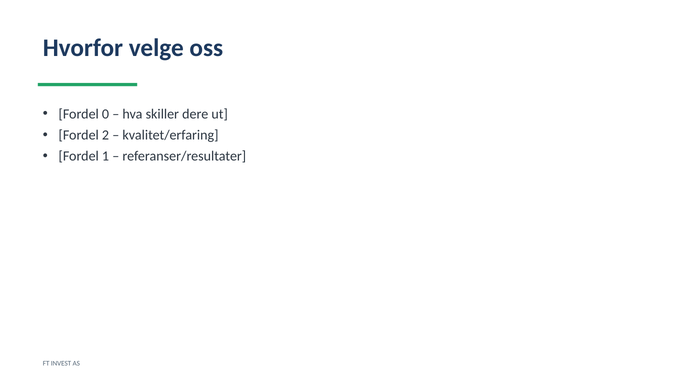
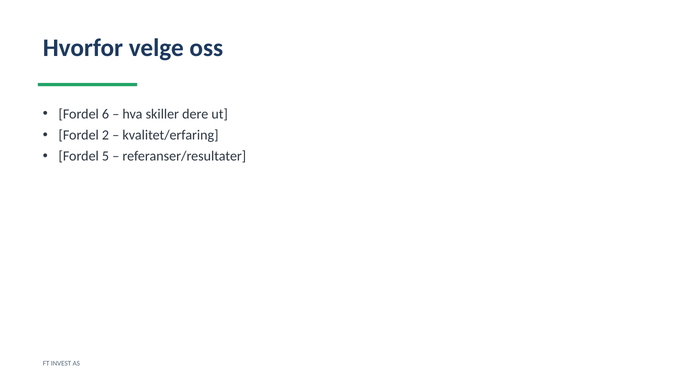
0: 0 -> 6
1: 1 -> 5
